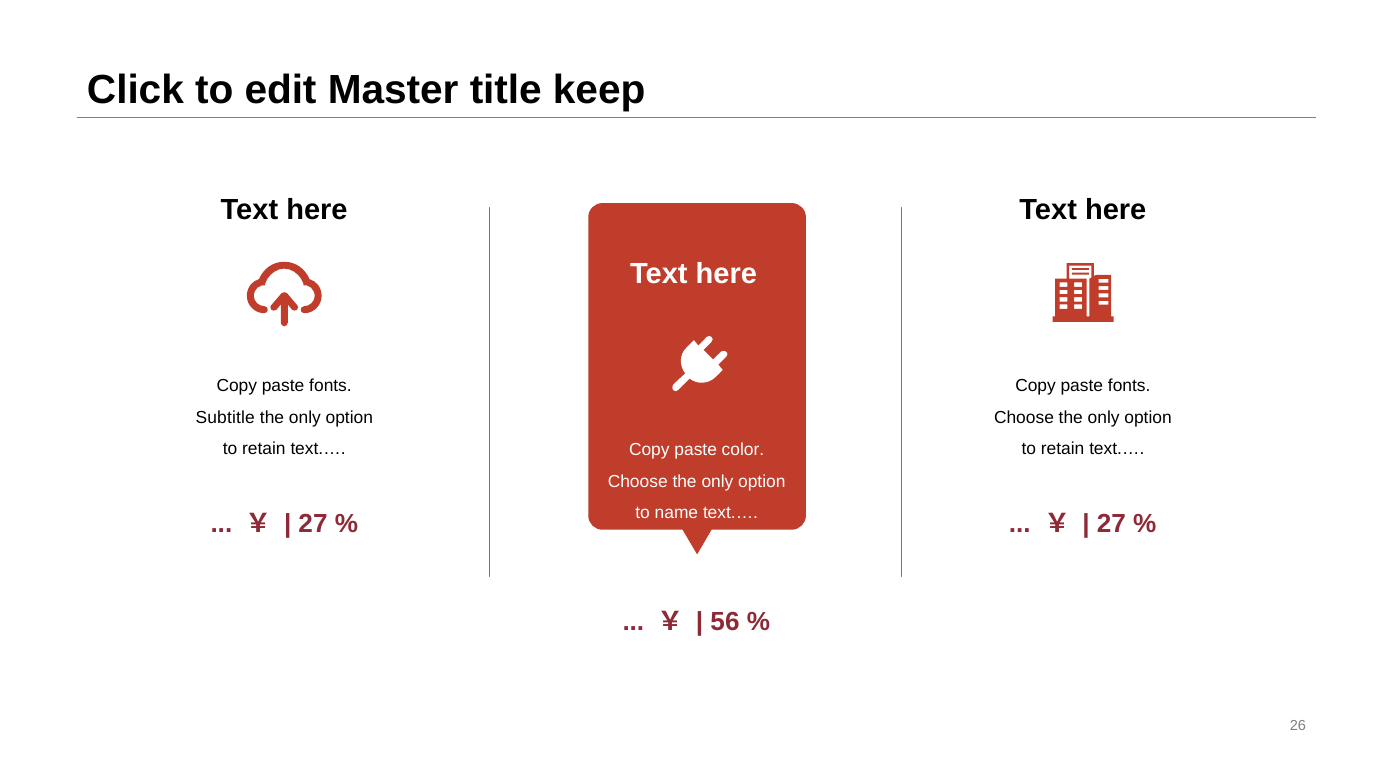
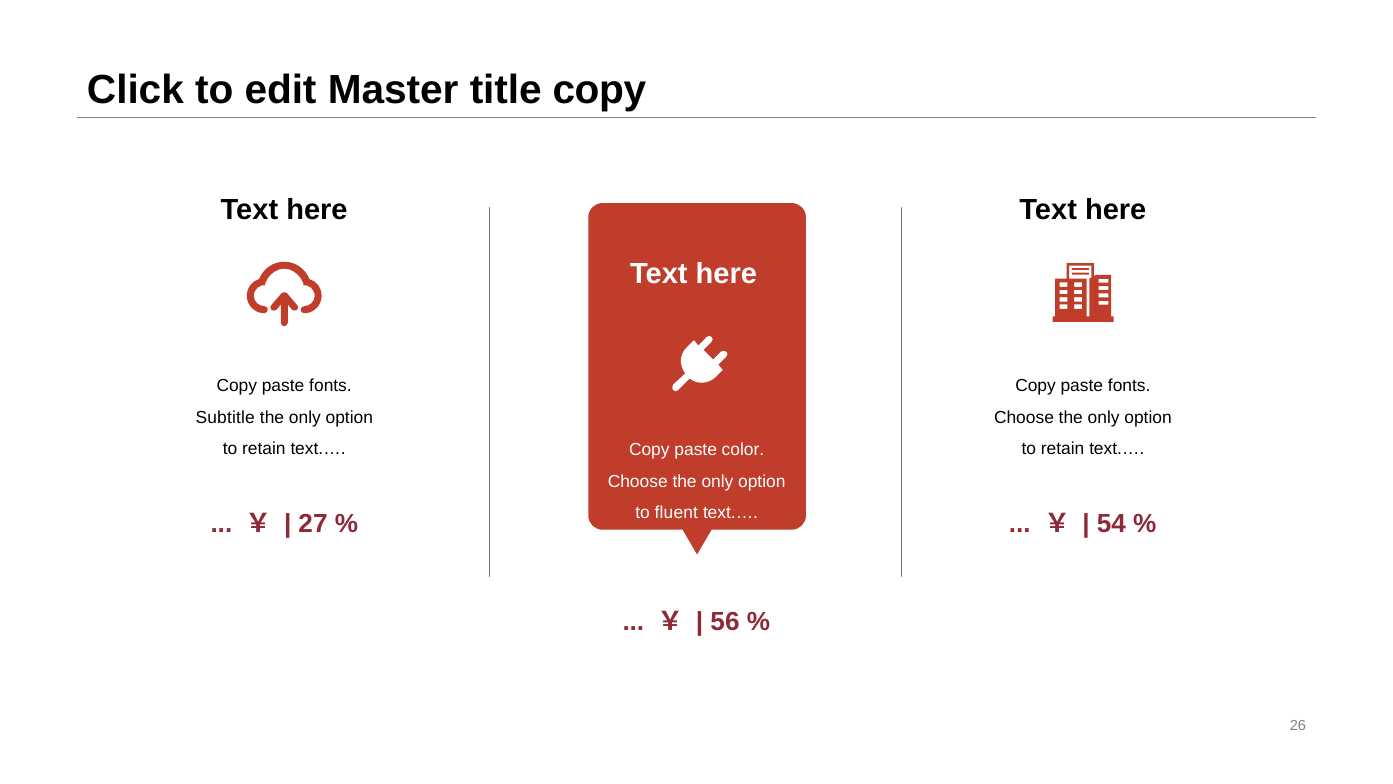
title keep: keep -> copy
name: name -> fluent
27 at (1111, 524): 27 -> 54
